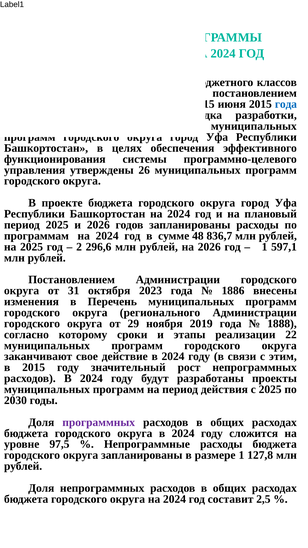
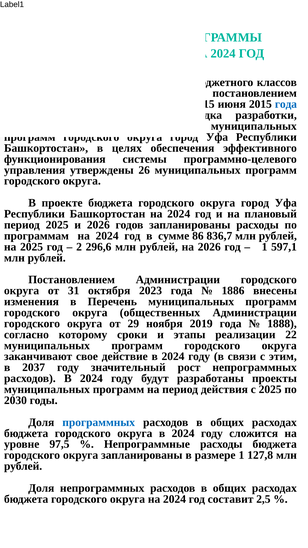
48: 48 -> 86
регионального: регионального -> общественных
в 2015: 2015 -> 2037
программных colour: purple -> blue
